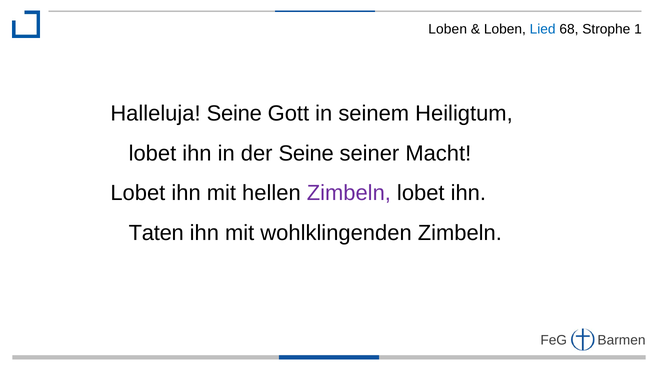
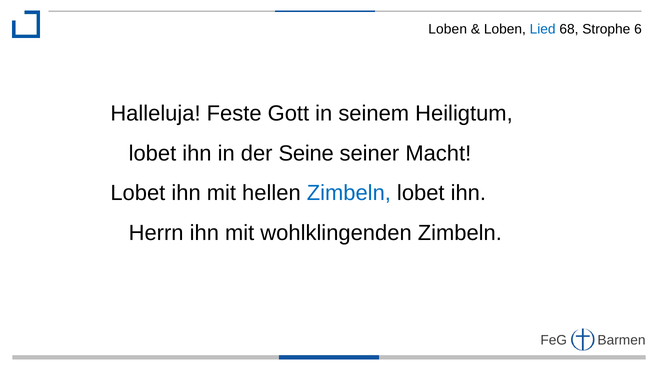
1: 1 -> 6
Halleluja Seine: Seine -> Feste
Zimbeln at (349, 193) colour: purple -> blue
Taten: Taten -> Herrn
